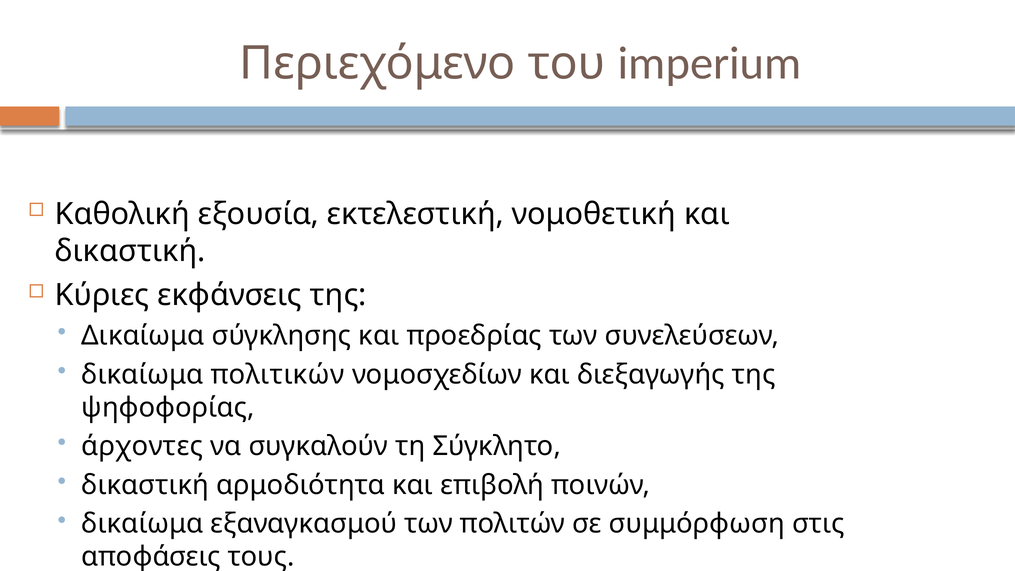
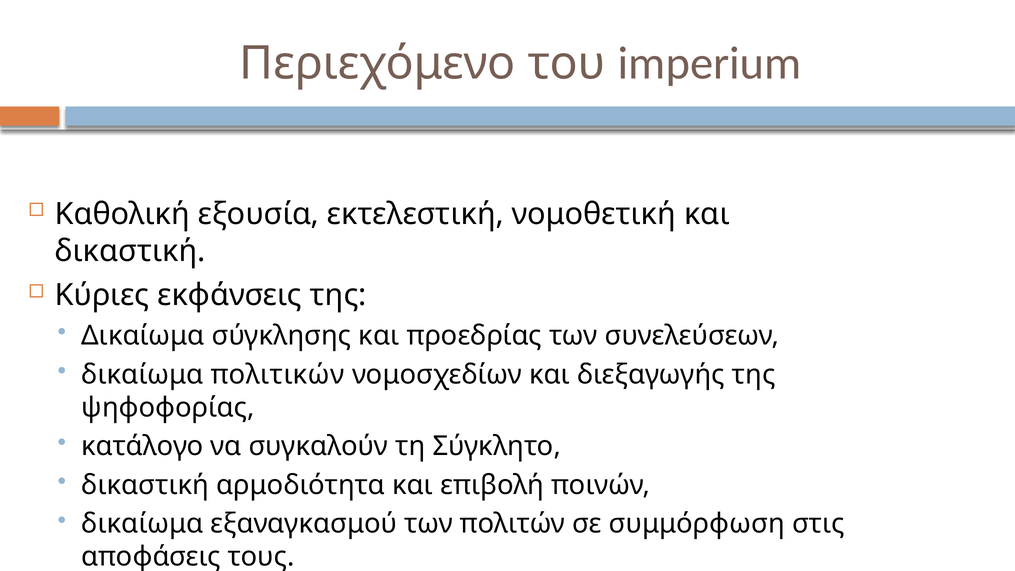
άρχοντες: άρχοντες -> κατάλογο
